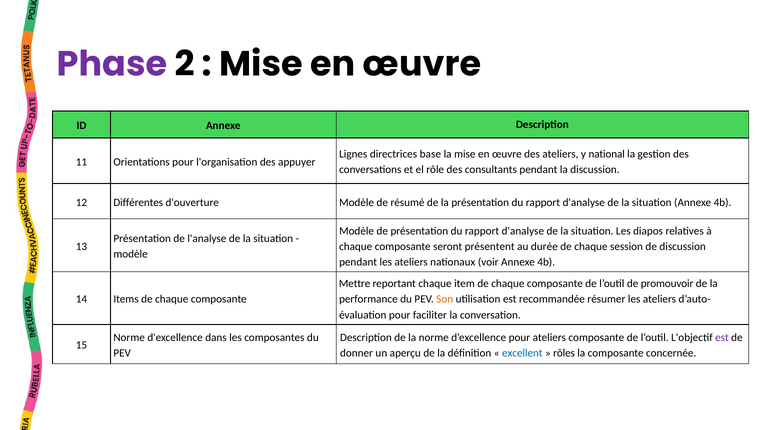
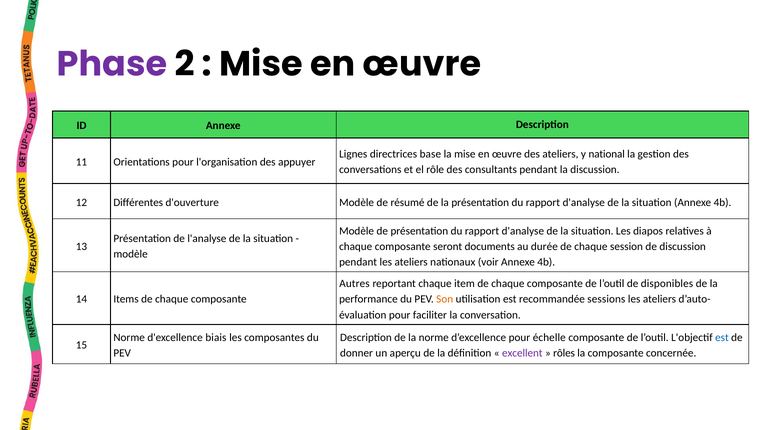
présentent: présentent -> documents
Mettre: Mettre -> Autres
promouvoir: promouvoir -> disponibles
résumer: résumer -> sessions
dans: dans -> biais
pour ateliers: ateliers -> échelle
est at (722, 337) colour: purple -> blue
excellent colour: blue -> purple
